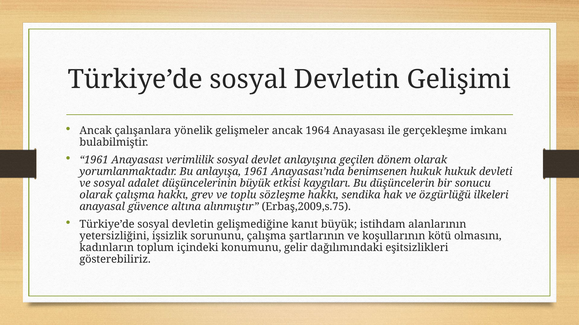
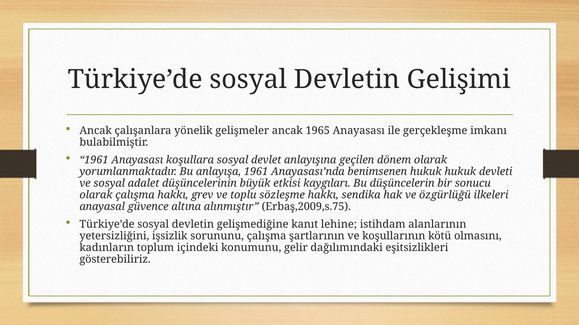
1964: 1964 -> 1965
verimlilik: verimlilik -> koşullara
kanıt büyük: büyük -> lehine
